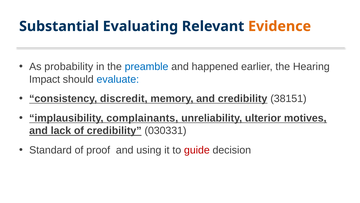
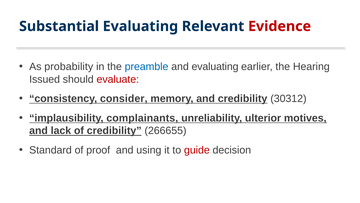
Evidence colour: orange -> red
and happened: happened -> evaluating
Impact: Impact -> Issued
evaluate colour: blue -> red
discredit: discredit -> consider
38151: 38151 -> 30312
030331: 030331 -> 266655
